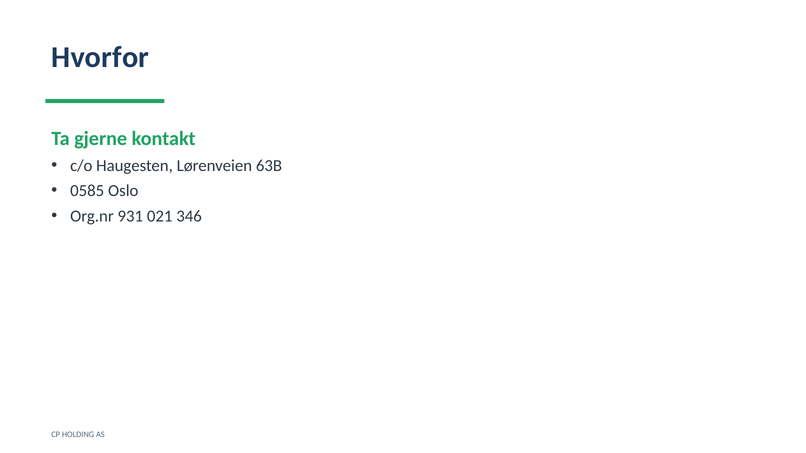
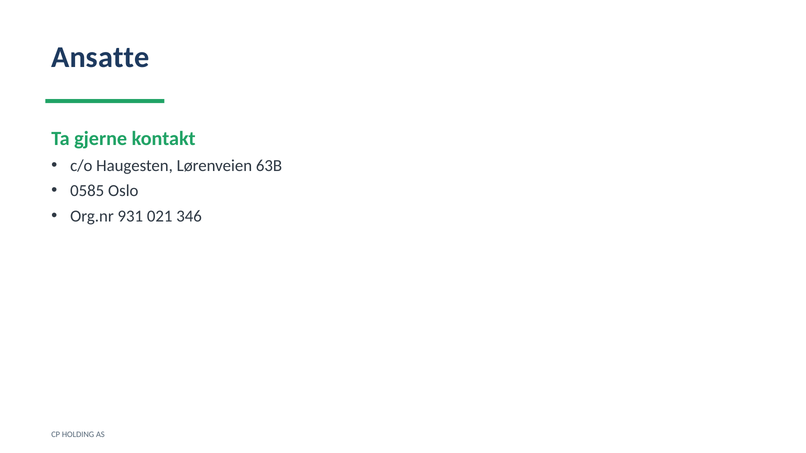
Hvorfor: Hvorfor -> Ansatte
